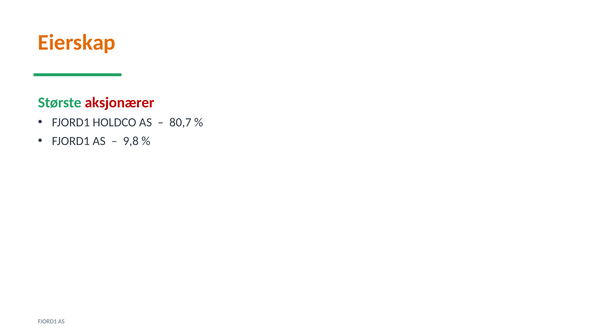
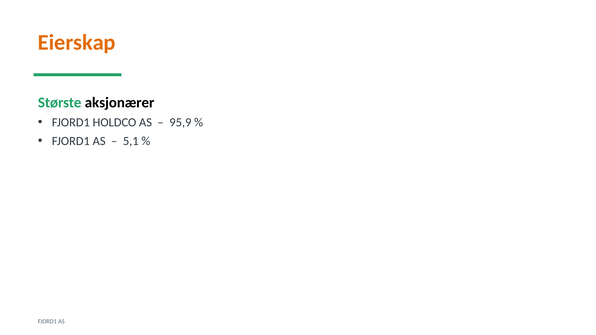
aksjonærer colour: red -> black
80,7: 80,7 -> 95,9
9,8: 9,8 -> 5,1
